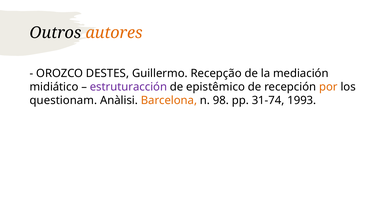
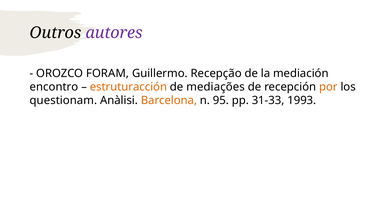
autores colour: orange -> purple
DESTES: DESTES -> FORAM
midiático: midiático -> encontro
estruturacción colour: purple -> orange
epistêmico: epistêmico -> mediações
98: 98 -> 95
31-74: 31-74 -> 31-33
